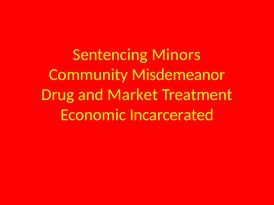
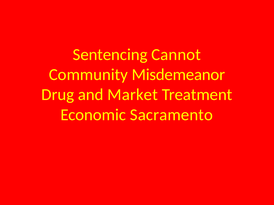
Minors: Minors -> Cannot
Incarcerated: Incarcerated -> Sacramento
